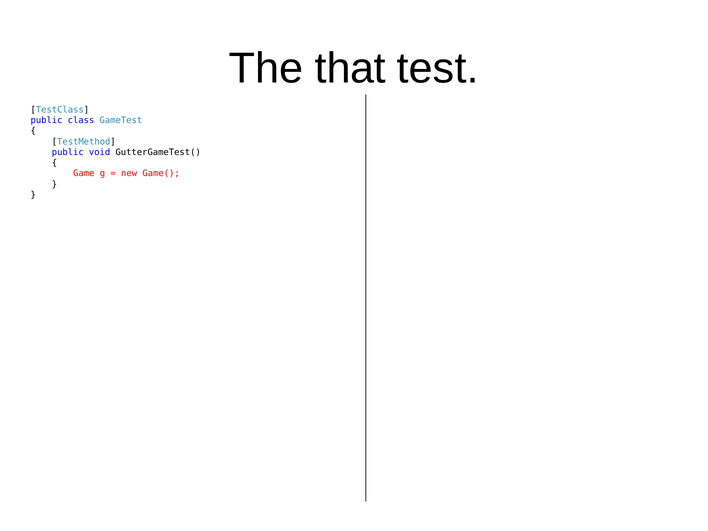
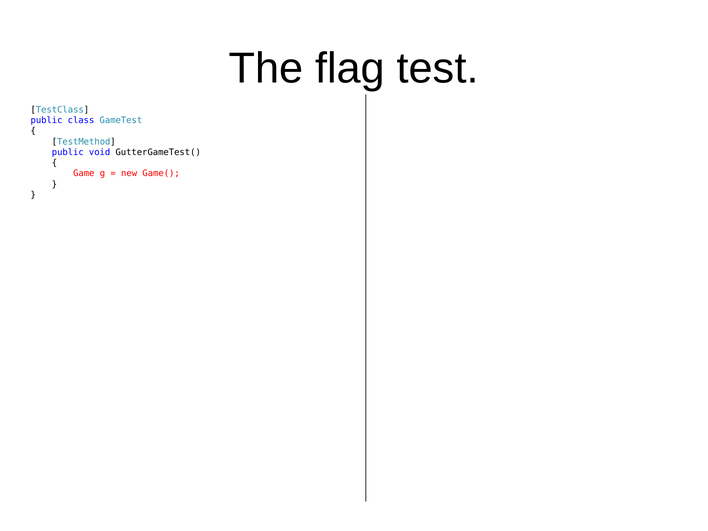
that: that -> flag
